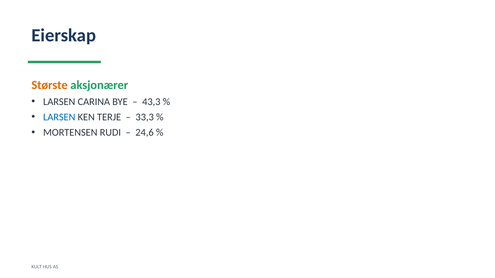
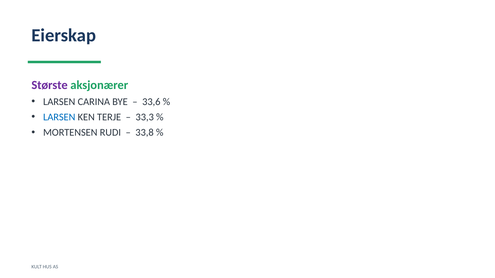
Største colour: orange -> purple
43,3: 43,3 -> 33,6
24,6: 24,6 -> 33,8
